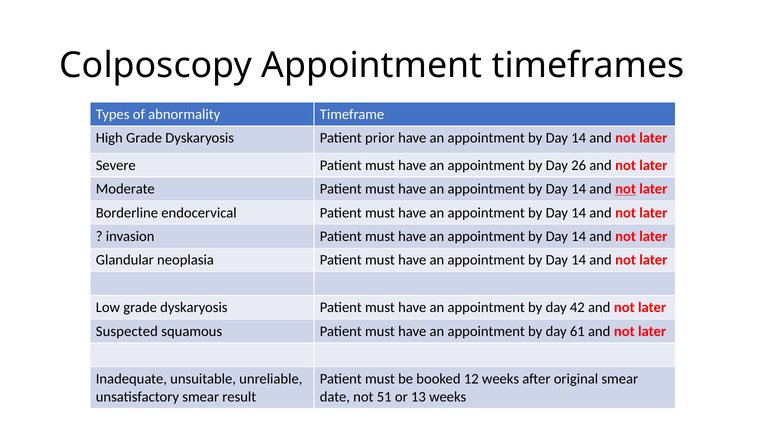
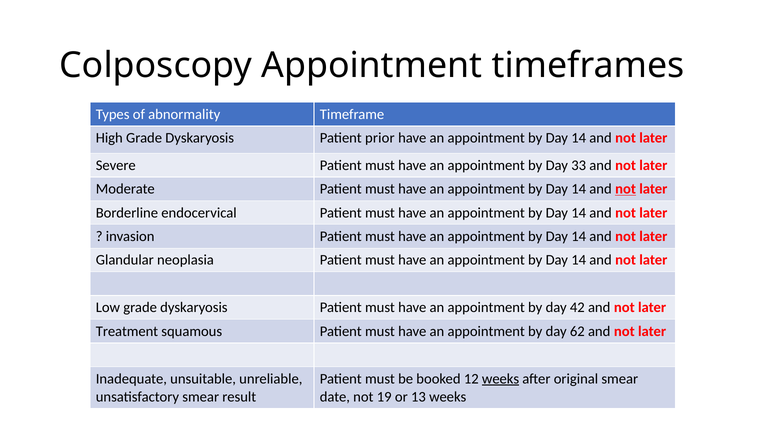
26: 26 -> 33
Suspected: Suspected -> Treatment
61: 61 -> 62
weeks at (501, 379) underline: none -> present
51: 51 -> 19
